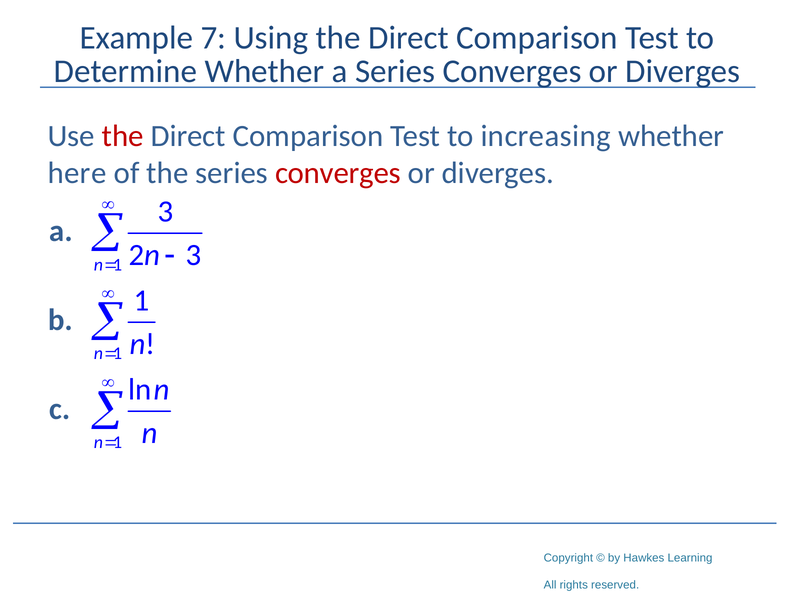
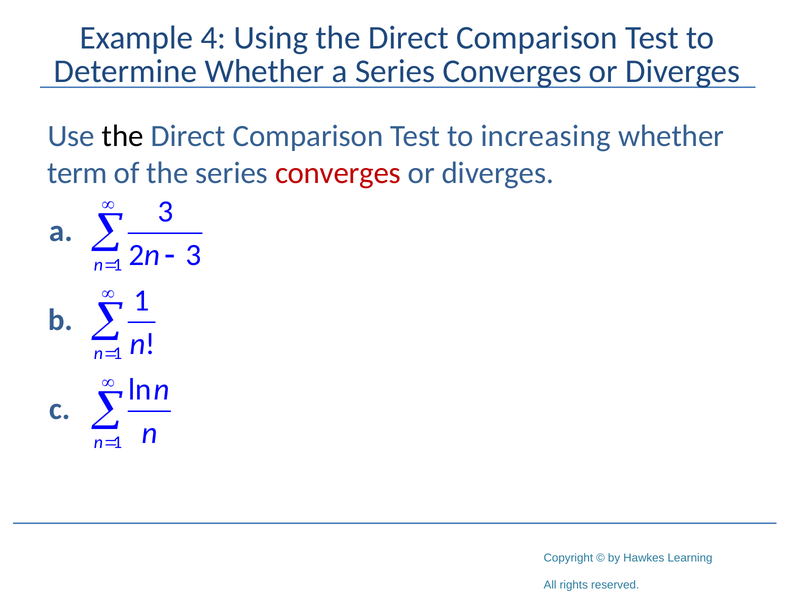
7: 7 -> 4
the at (123, 136) colour: red -> black
here: here -> term
